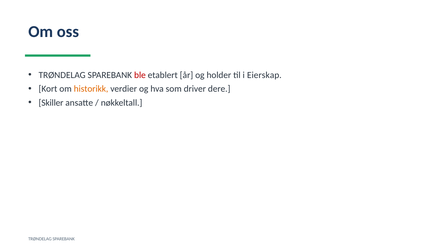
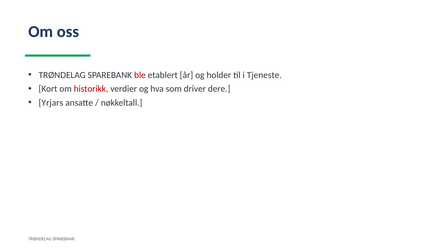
Eierskap: Eierskap -> Tjeneste
historikk colour: orange -> red
Skiller: Skiller -> Yrjars
